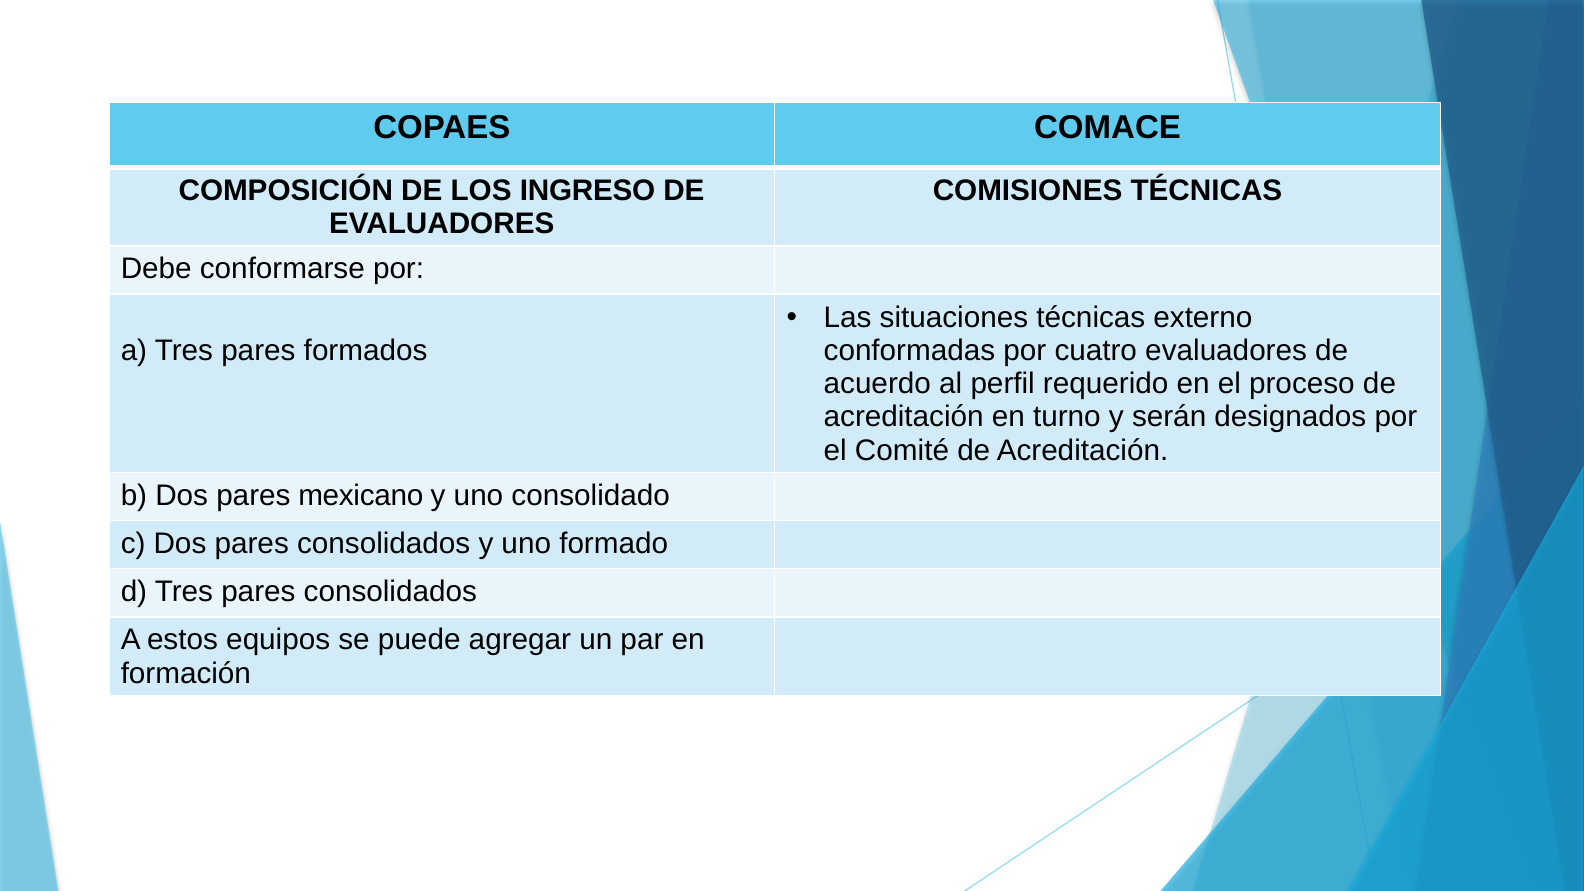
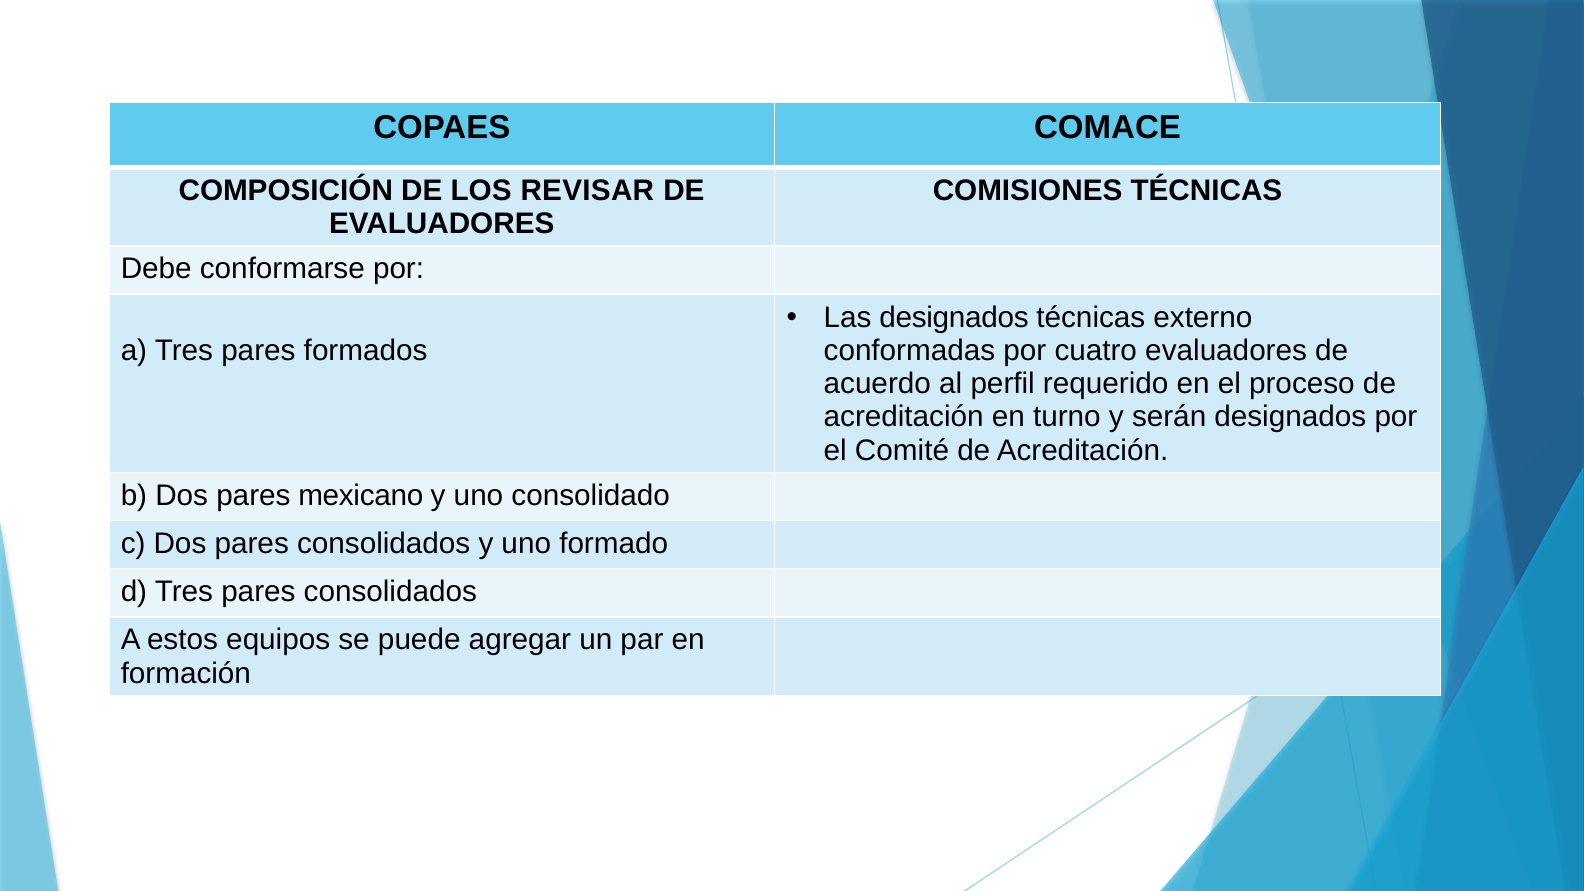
INGRESO: INGRESO -> REVISAR
Las situaciones: situaciones -> designados
